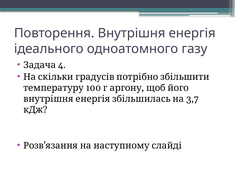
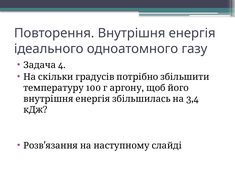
3,7: 3,7 -> 3,4
